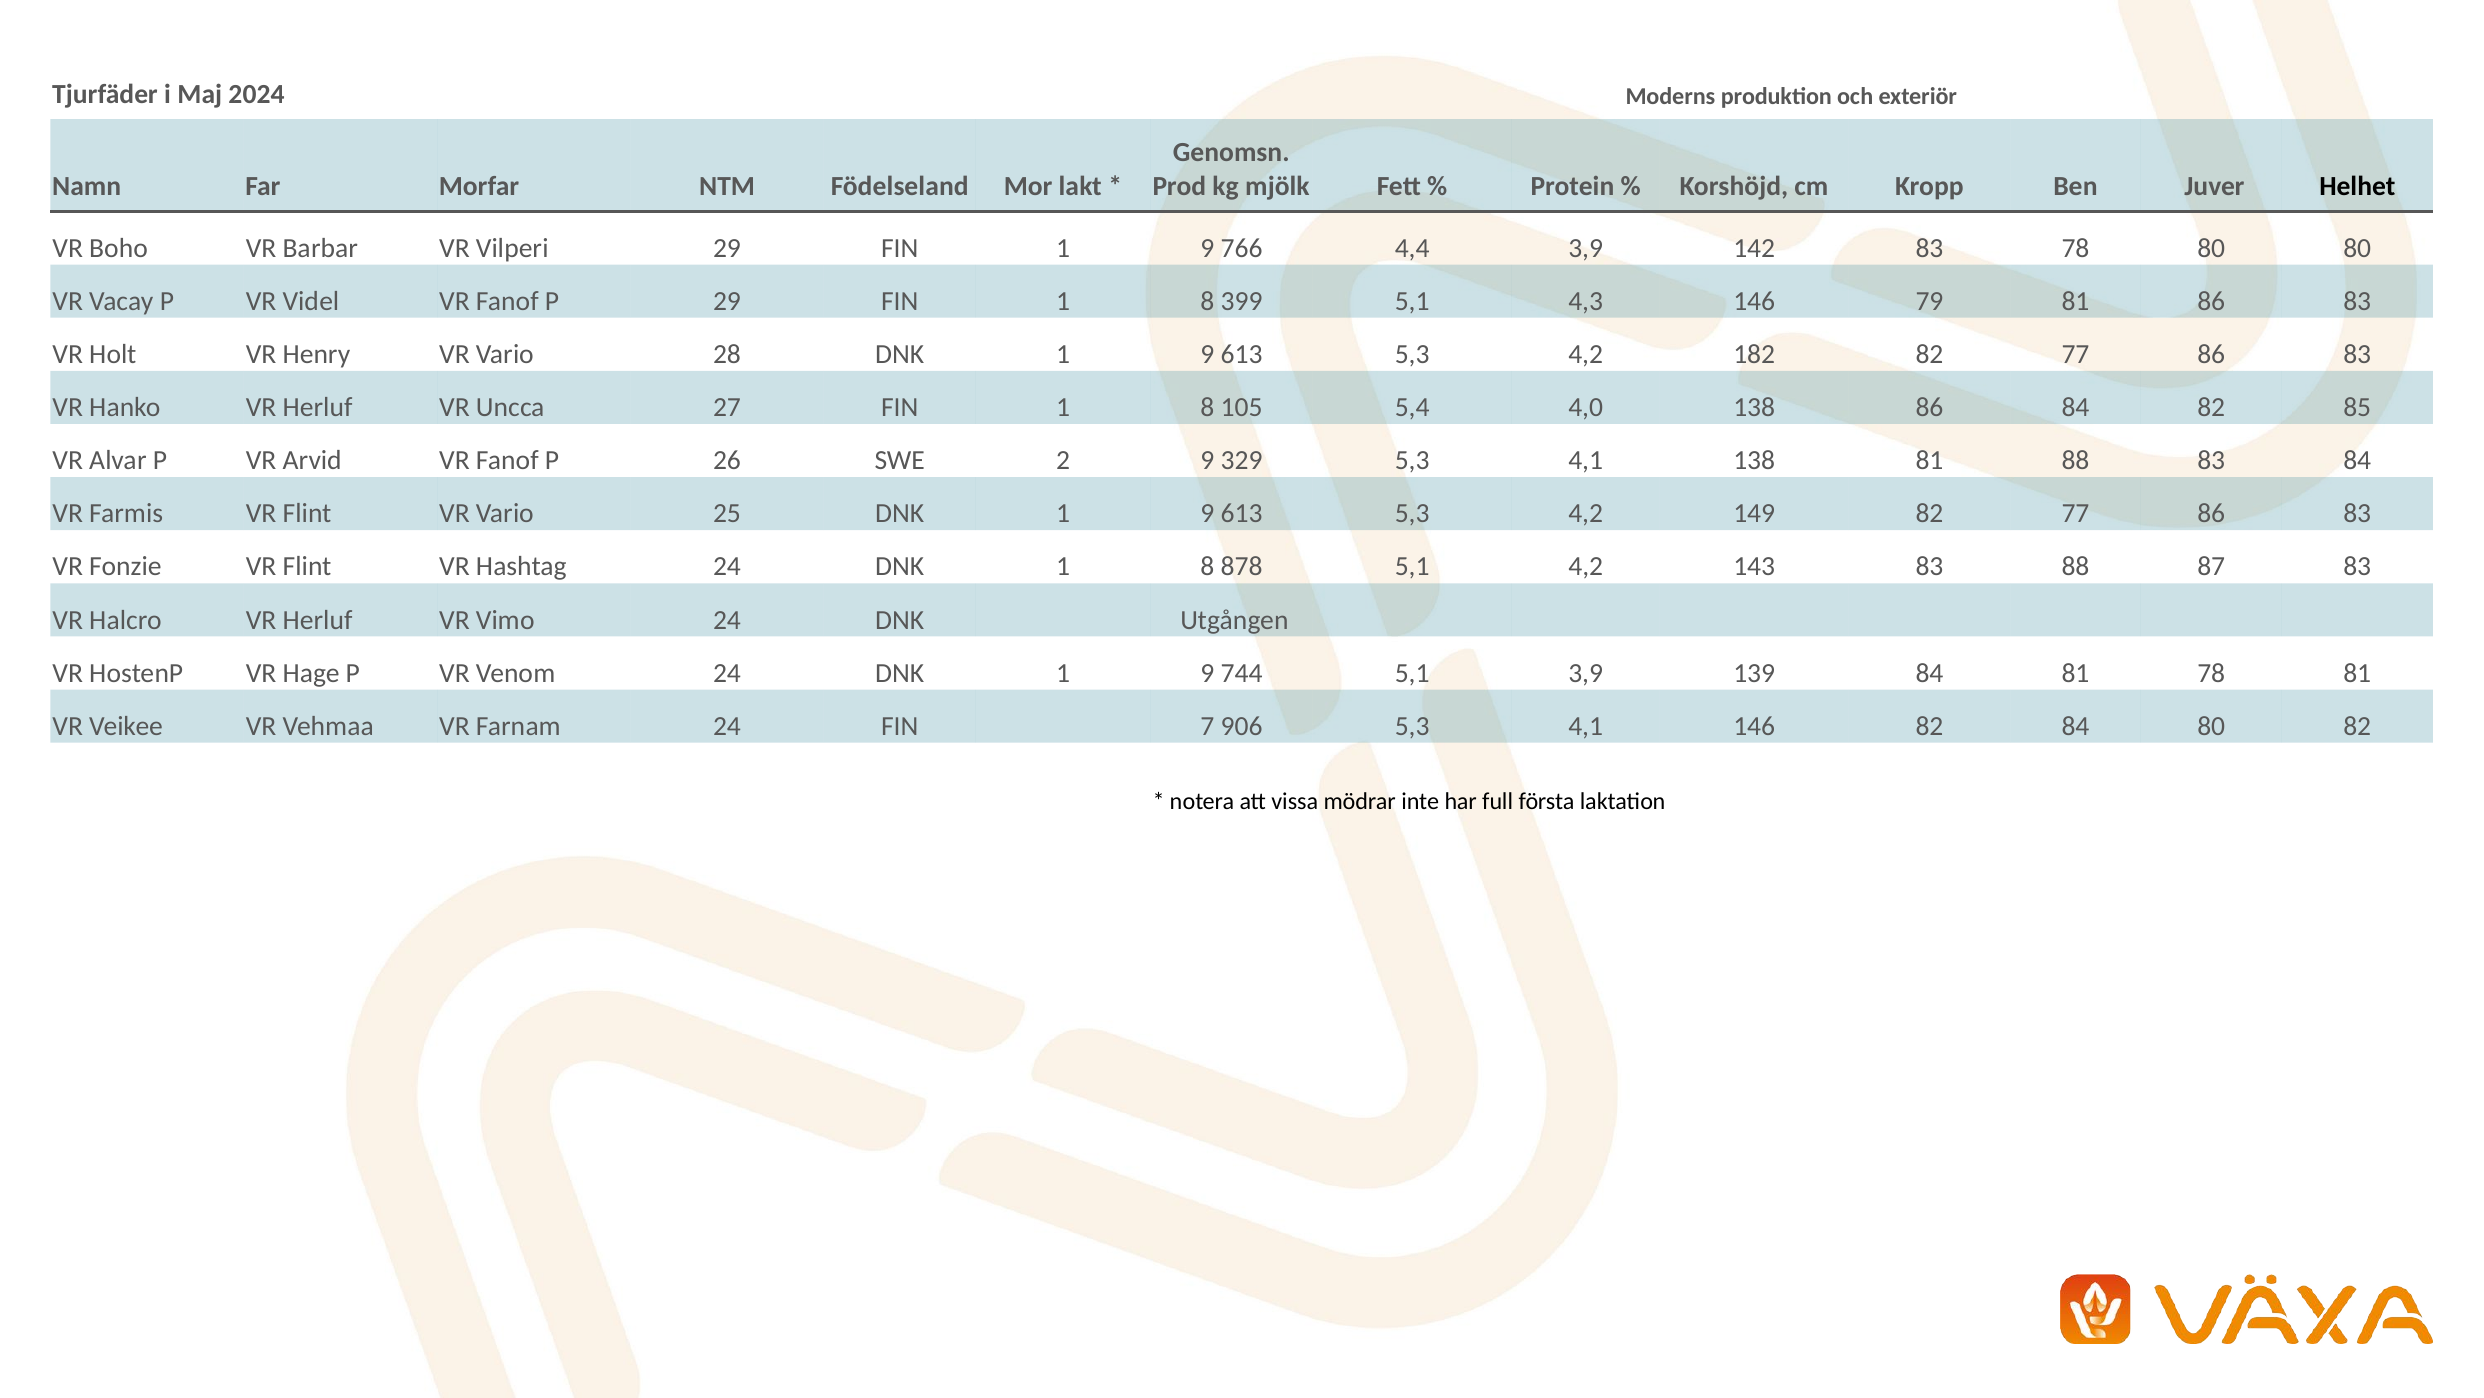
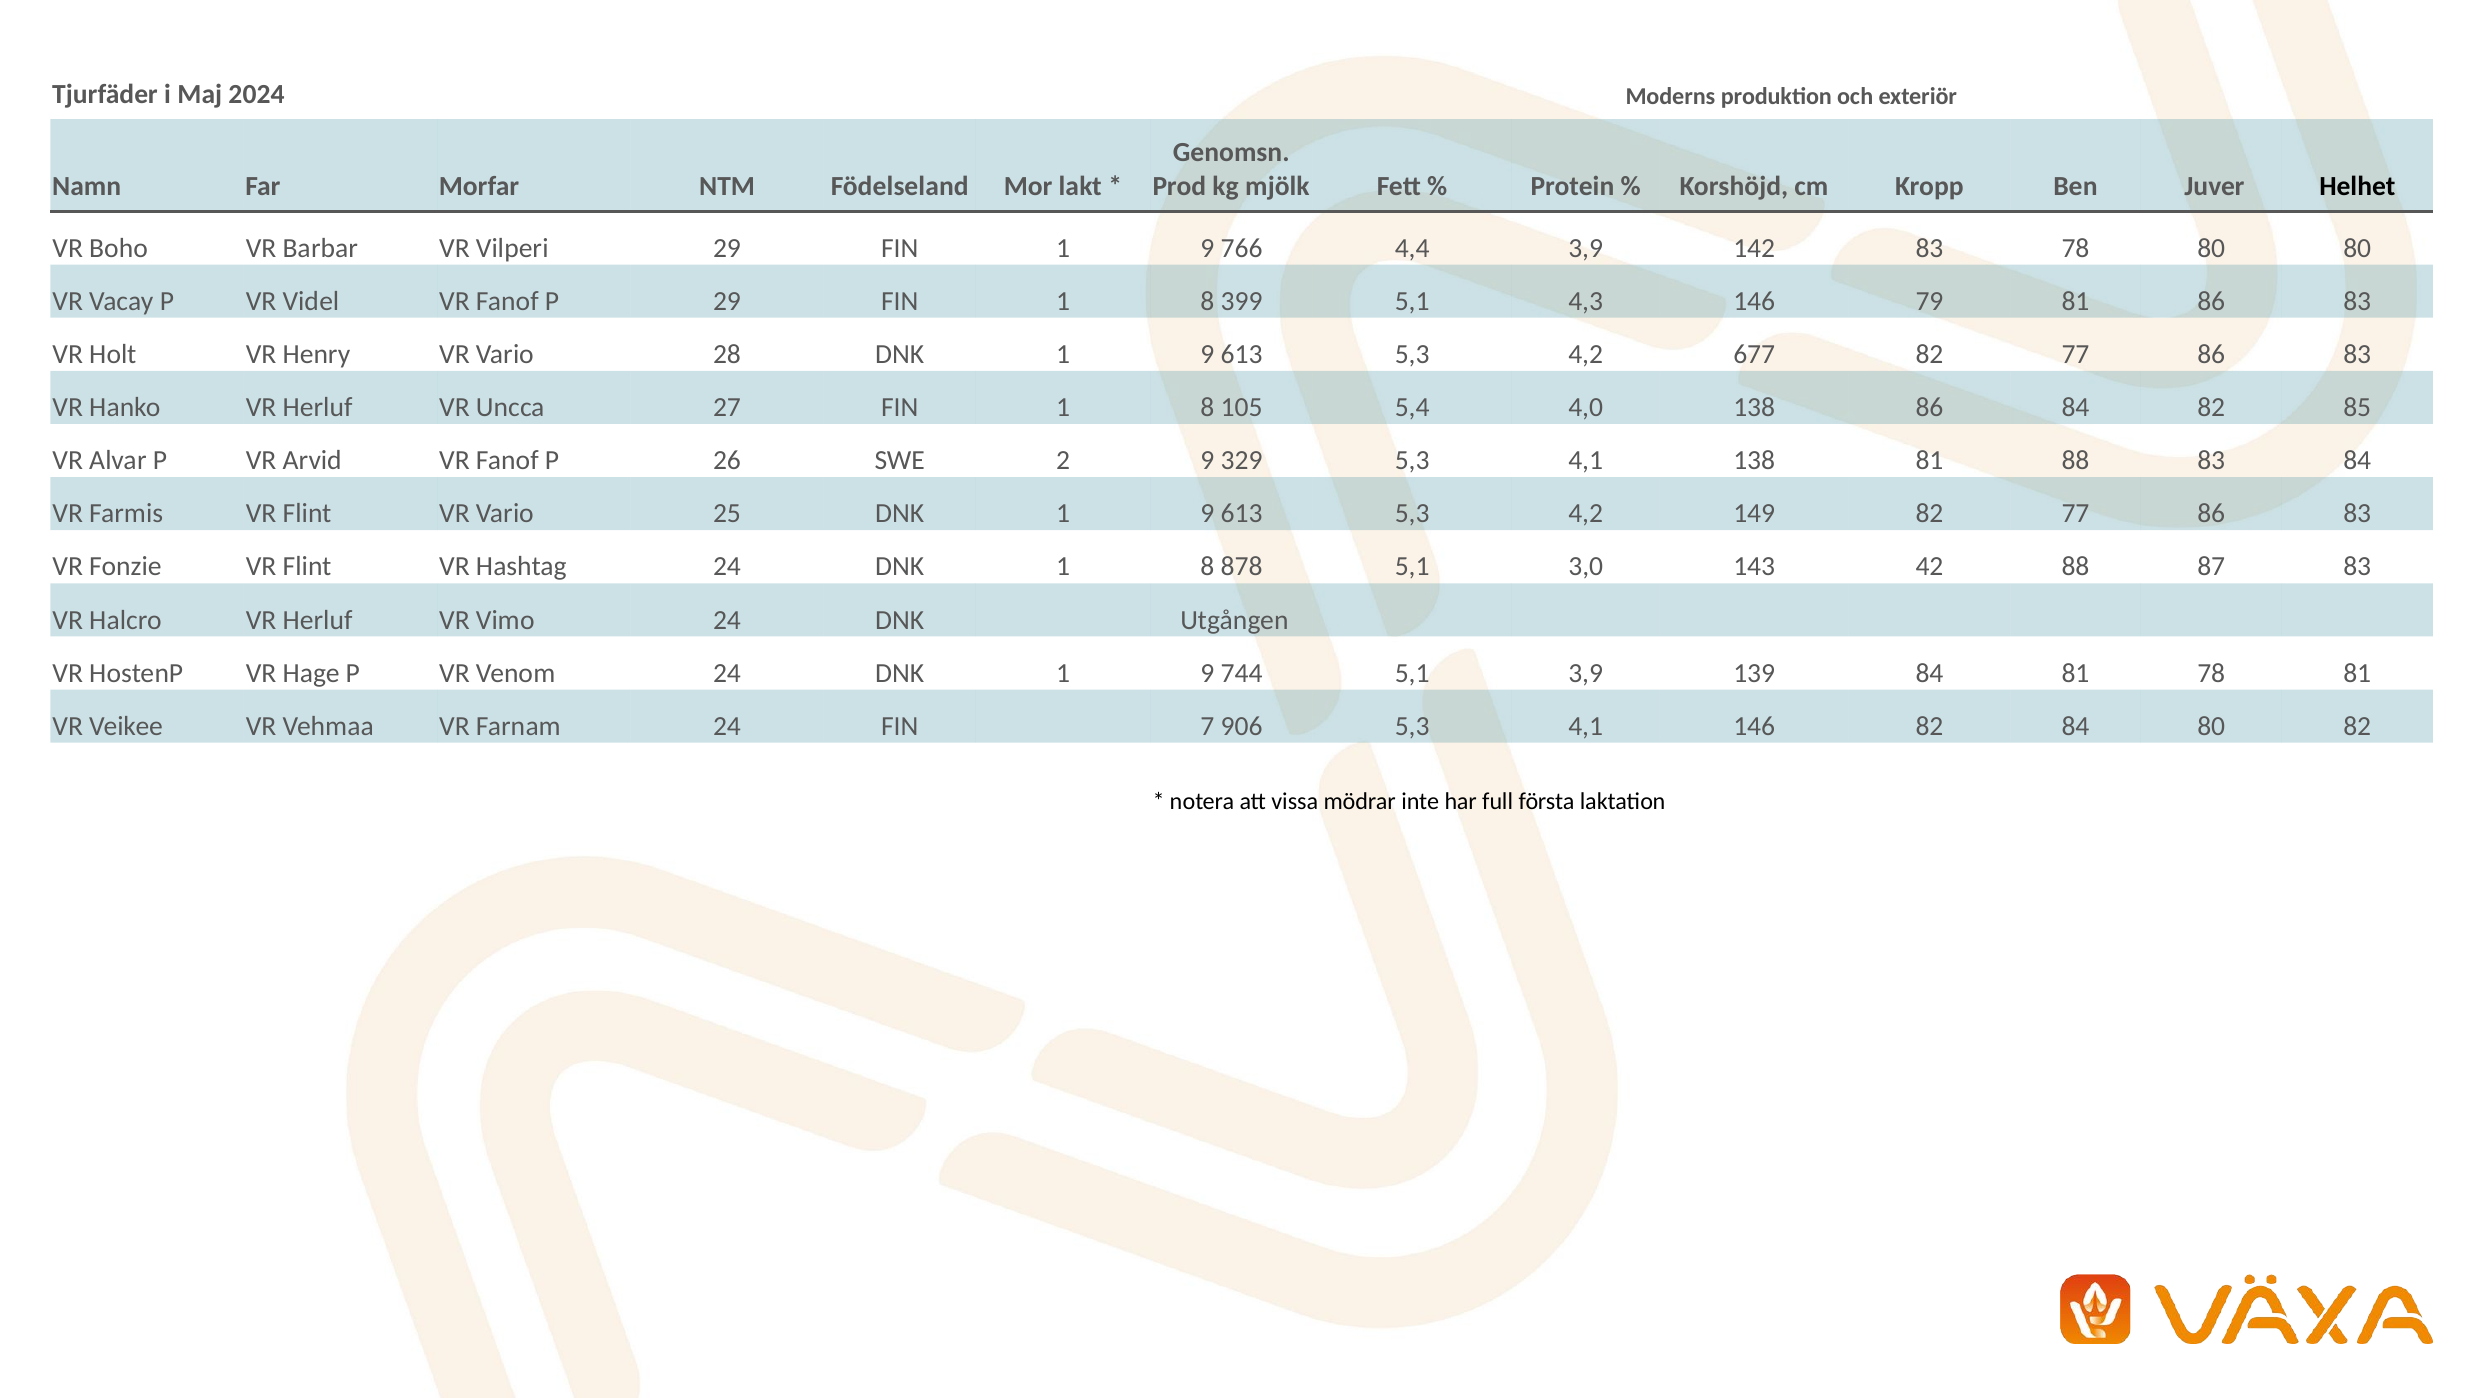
182: 182 -> 677
5,1 4,2: 4,2 -> 3,0
143 83: 83 -> 42
